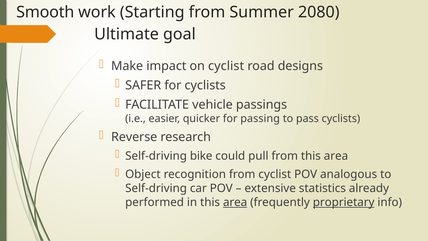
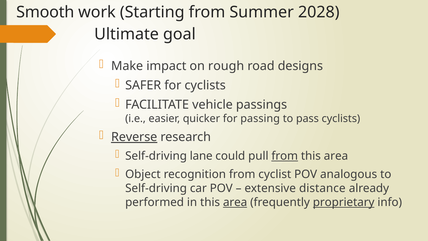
2080: 2080 -> 2028
on cyclist: cyclist -> rough
Reverse underline: none -> present
bike: bike -> lane
from at (285, 156) underline: none -> present
statistics: statistics -> distance
